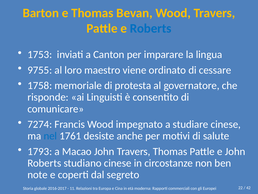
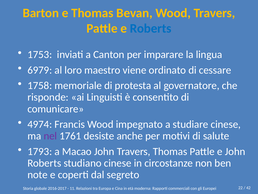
9755: 9755 -> 6979
7274: 7274 -> 4974
nel colour: blue -> purple
